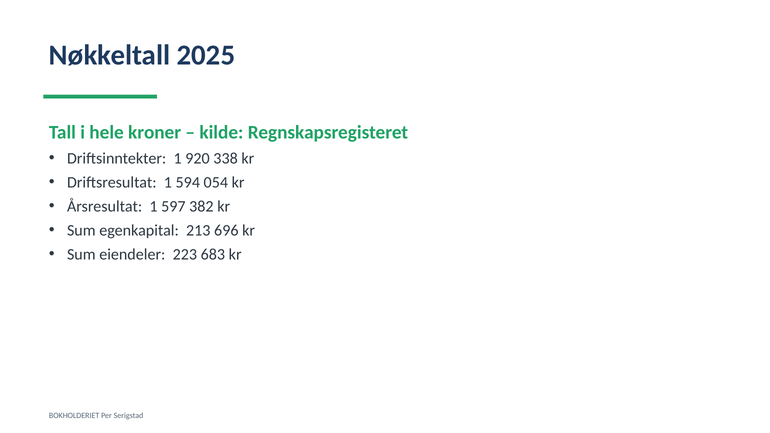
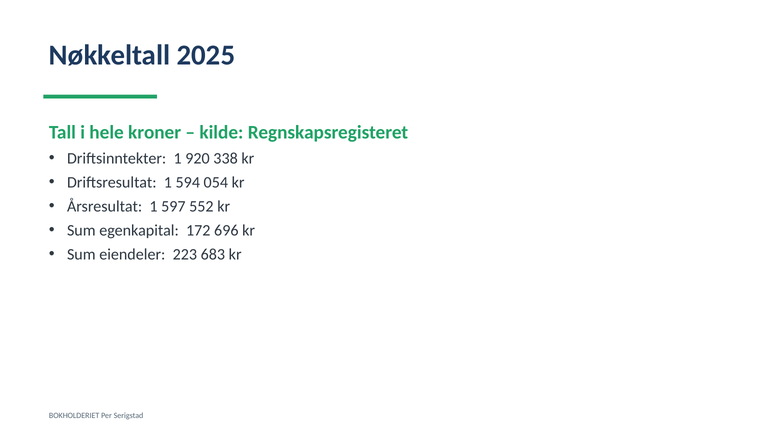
382: 382 -> 552
213: 213 -> 172
